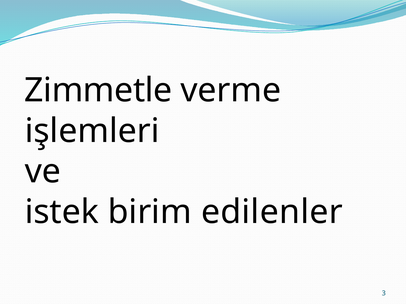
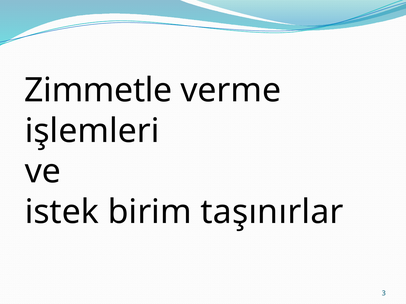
edilenler: edilenler -> taşınırlar
